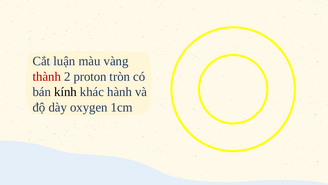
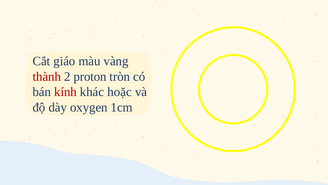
luận: luận -> giáo
kính colour: black -> red
hành: hành -> hoặc
